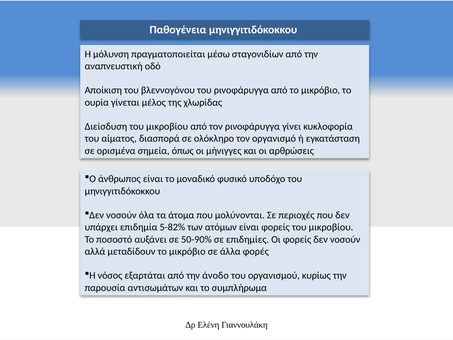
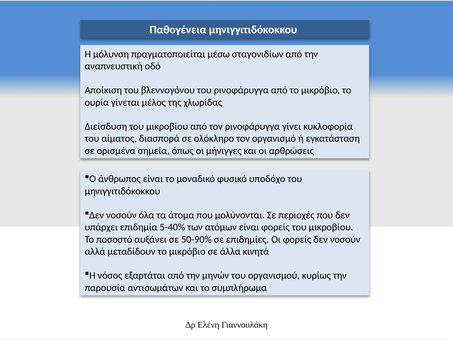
5-82%: 5-82% -> 5-40%
φορές: φορές -> κινητά
άνοδο: άνοδο -> μηνών
